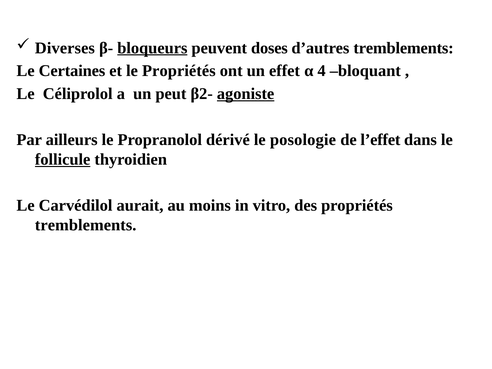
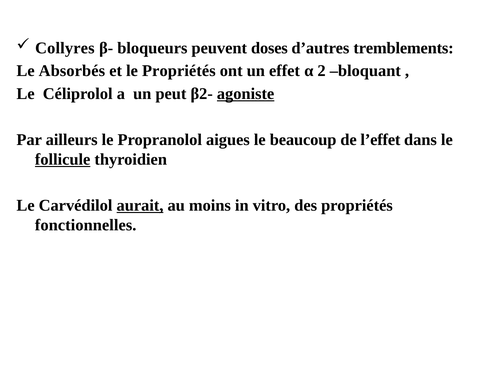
Diverses: Diverses -> Collyres
bloqueurs underline: present -> none
Certaines: Certaines -> Absorbés
4: 4 -> 2
dérivé: dérivé -> aigues
posologie: posologie -> beaucoup
aurait underline: none -> present
tremblements at (86, 225): tremblements -> fonctionnelles
